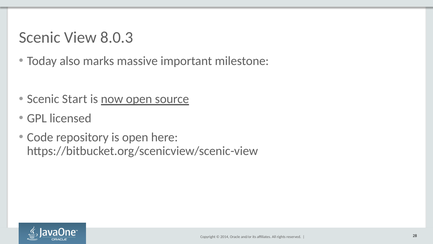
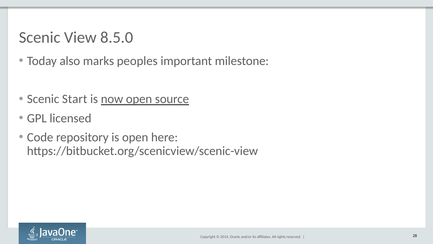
8.0.3: 8.0.3 -> 8.5.0
massive: massive -> peoples
